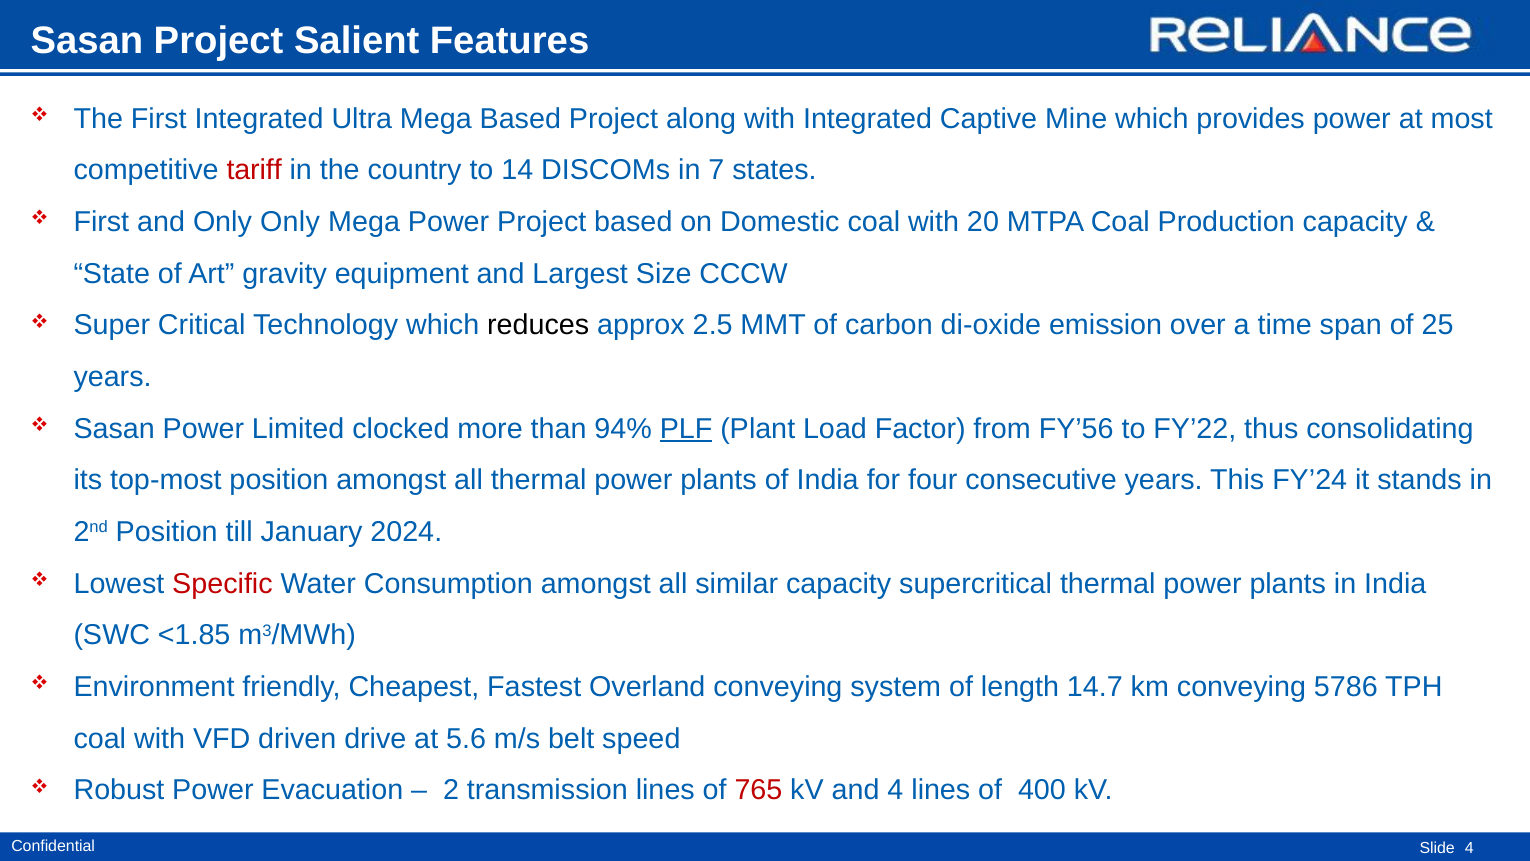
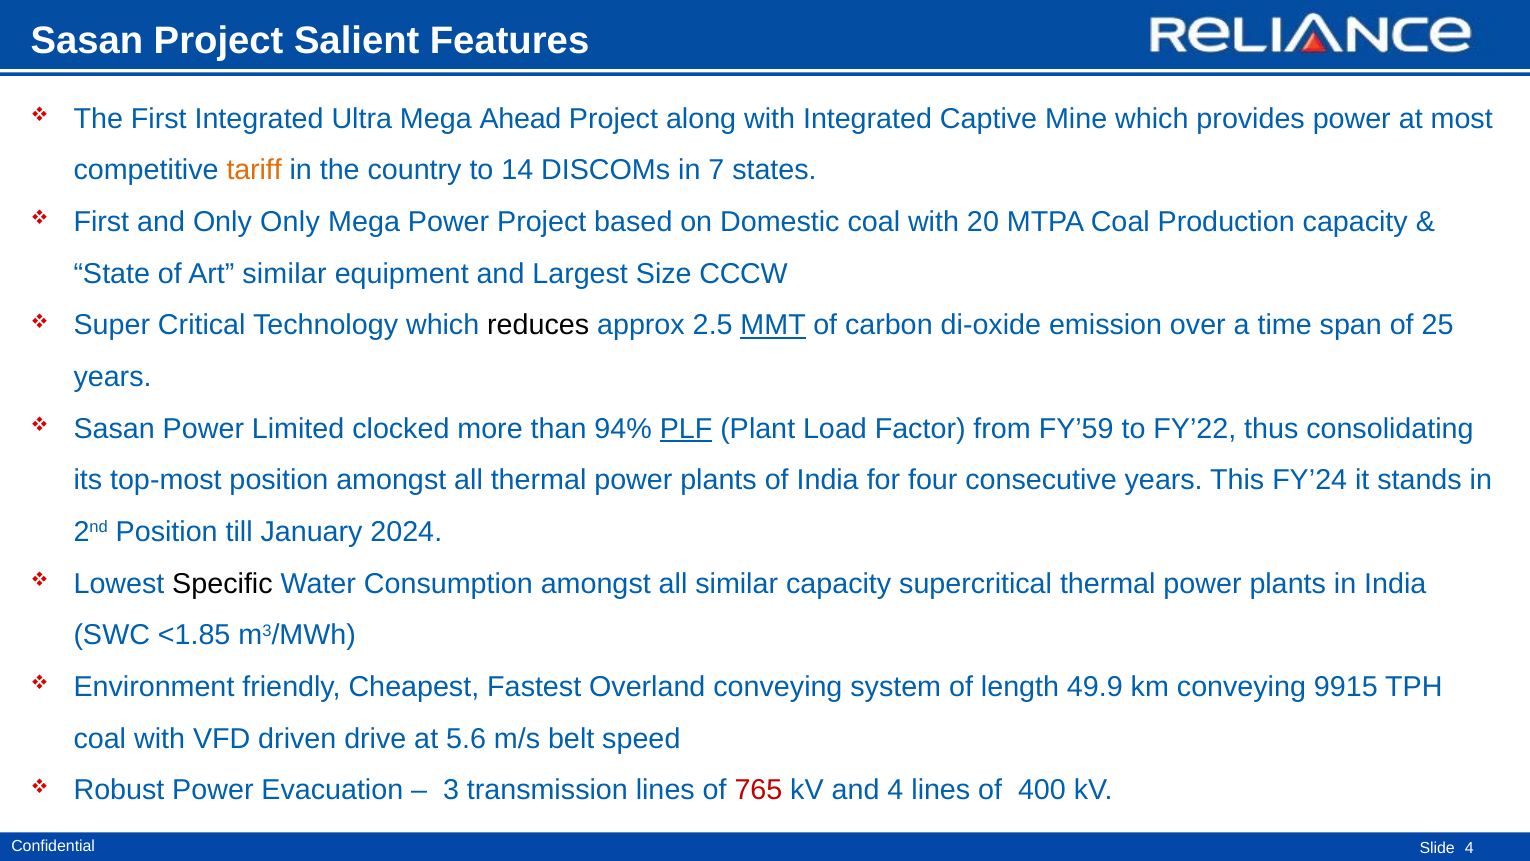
Mega Based: Based -> Ahead
tariff colour: red -> orange
Art gravity: gravity -> similar
MMT underline: none -> present
FY’56: FY’56 -> FY’59
Specific colour: red -> black
14.7: 14.7 -> 49.9
5786: 5786 -> 9915
2: 2 -> 3
